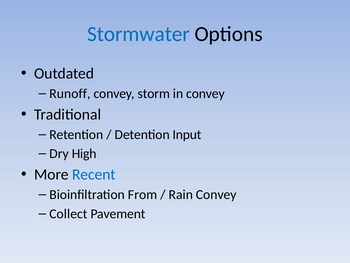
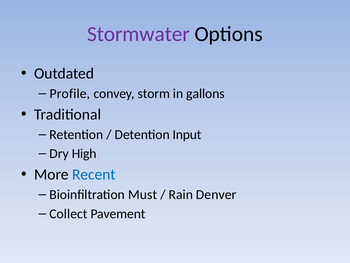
Stormwater colour: blue -> purple
Runoff: Runoff -> Profile
in convey: convey -> gallons
From: From -> Must
Rain Convey: Convey -> Denver
